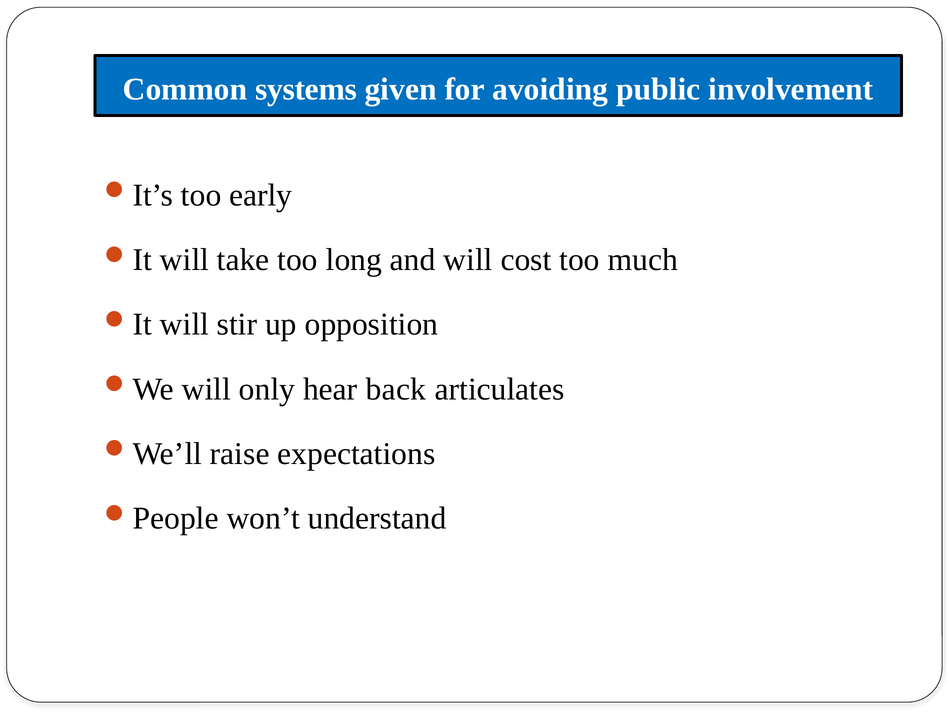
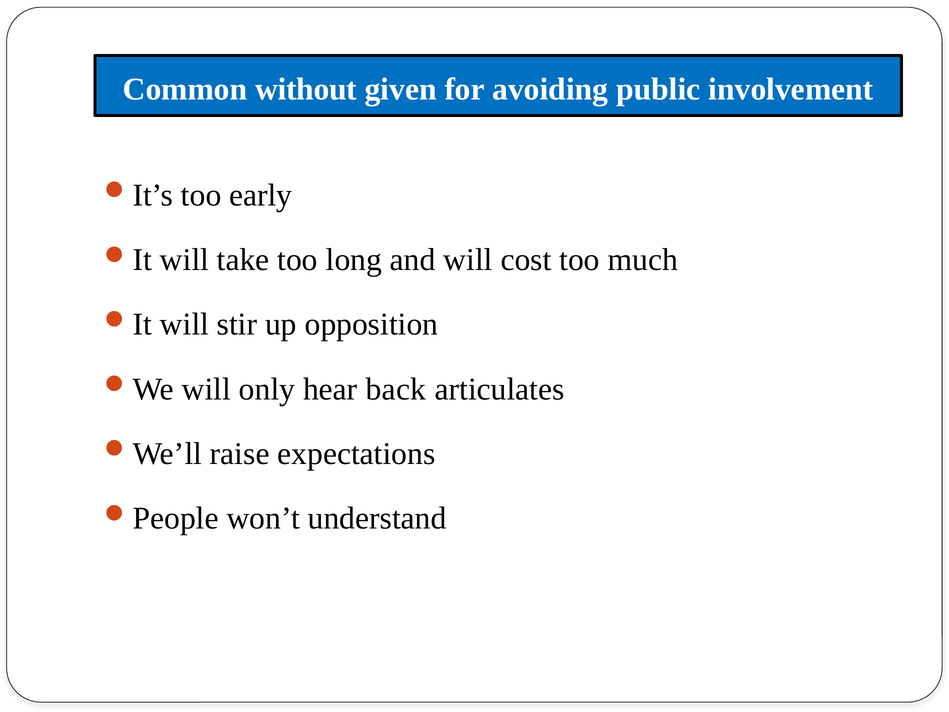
systems: systems -> without
